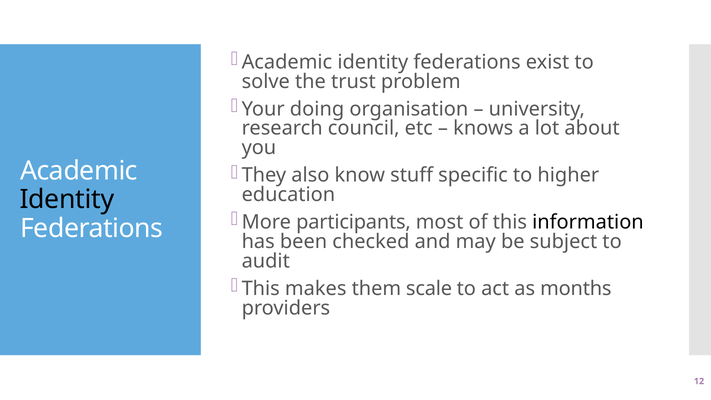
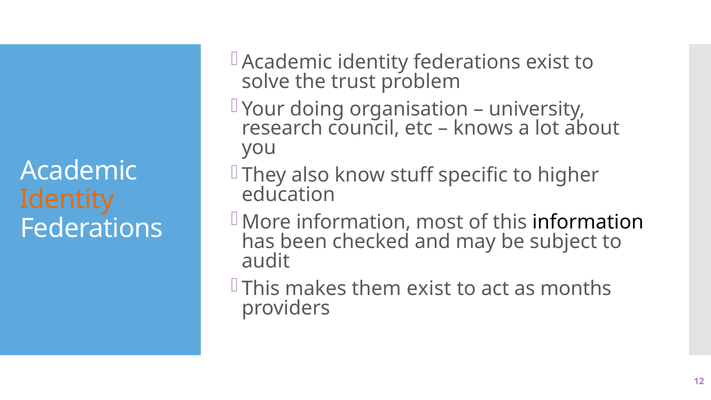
Identity at (67, 200) colour: black -> orange
More participants: participants -> information
them scale: scale -> exist
